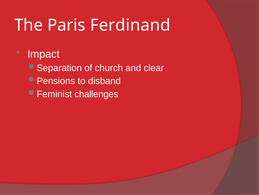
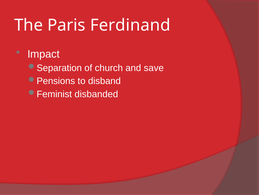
clear: clear -> save
challenges: challenges -> disbanded
